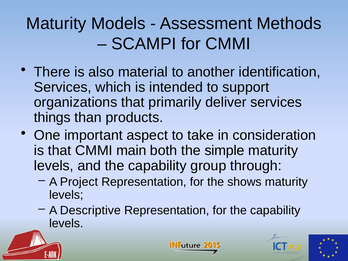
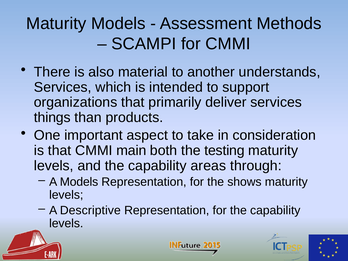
identification: identification -> understands
simple: simple -> testing
group: group -> areas
A Project: Project -> Models
